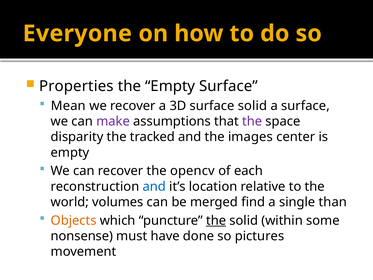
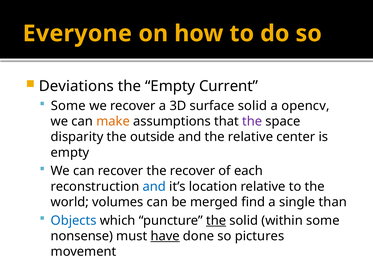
Properties: Properties -> Deviations
Empty Surface: Surface -> Current
Mean at (68, 106): Mean -> Some
a surface: surface -> opencv
make colour: purple -> orange
tracked: tracked -> outside
the images: images -> relative
the opencv: opencv -> recover
Objects colour: orange -> blue
have underline: none -> present
